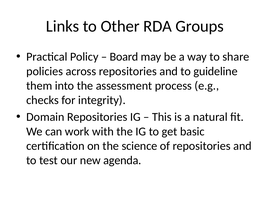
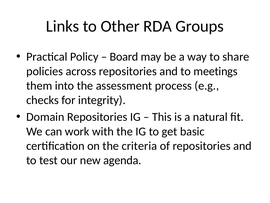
guideline: guideline -> meetings
science: science -> criteria
